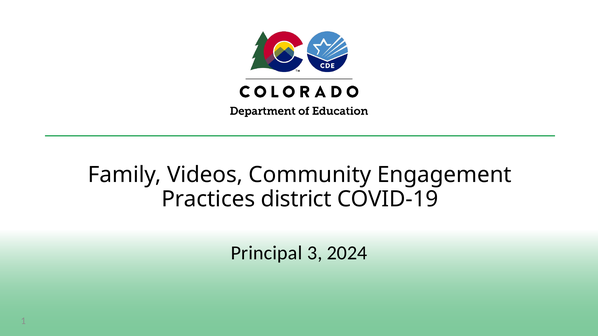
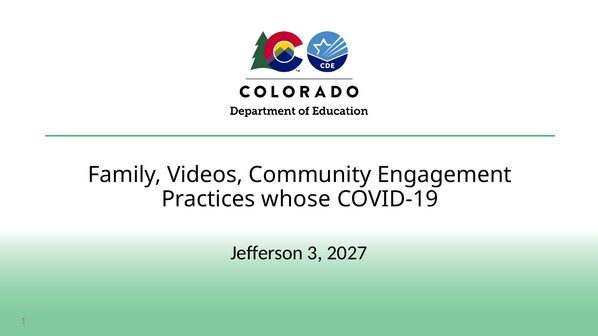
district: district -> whose
Principal: Principal -> Jefferson
2024: 2024 -> 2027
